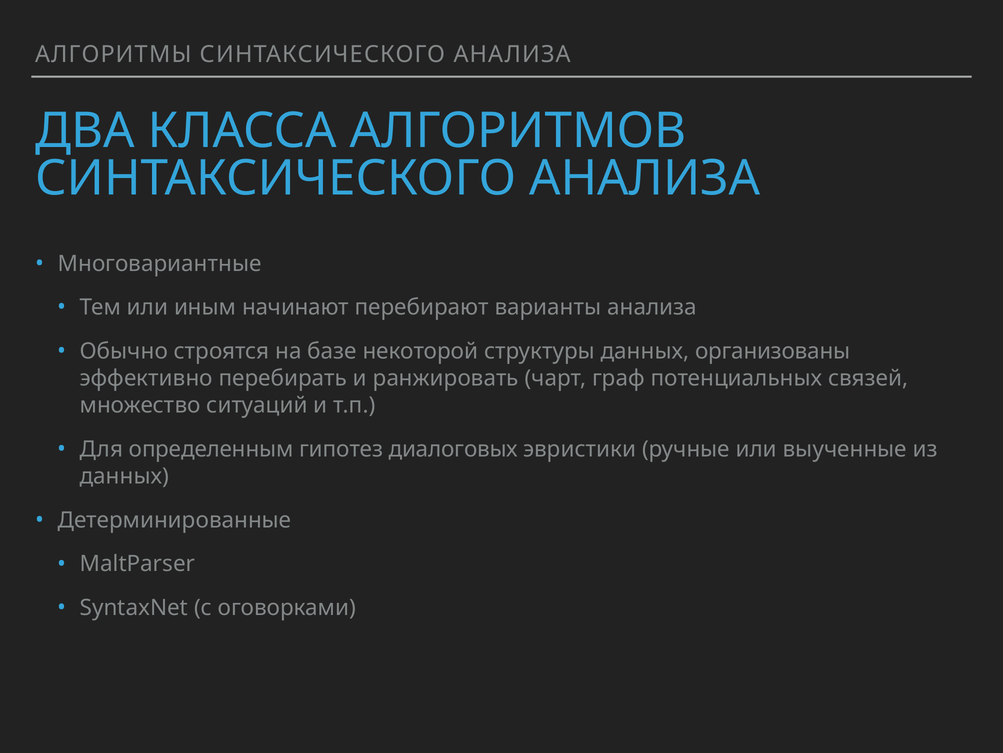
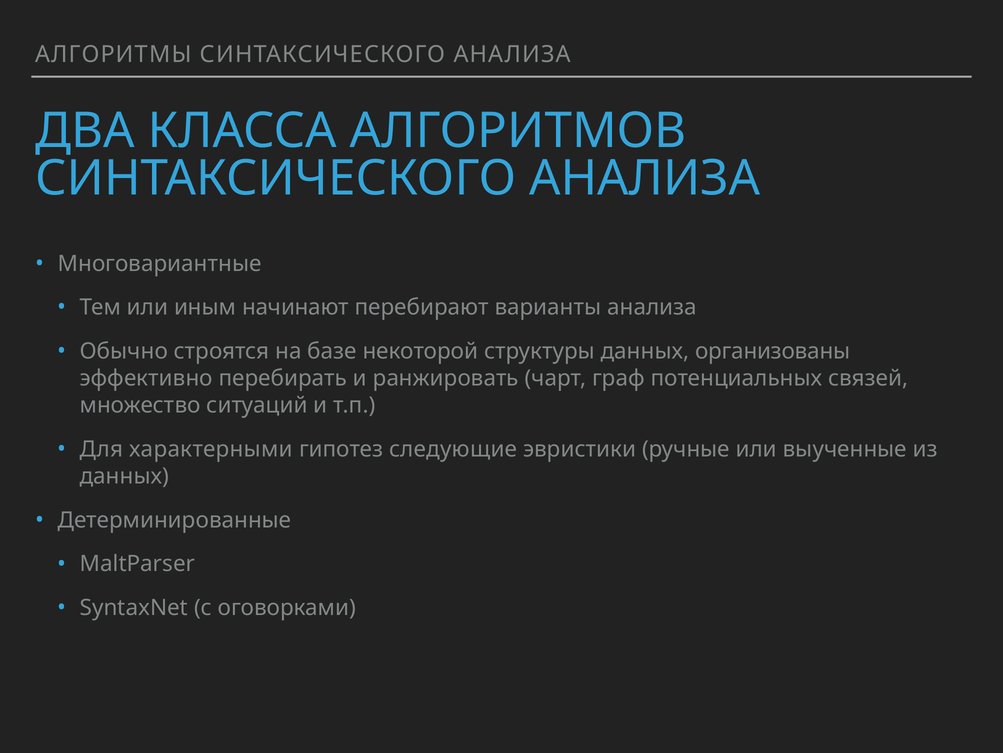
определенным: определенным -> характерными
диалоговых: диалоговых -> следующие
